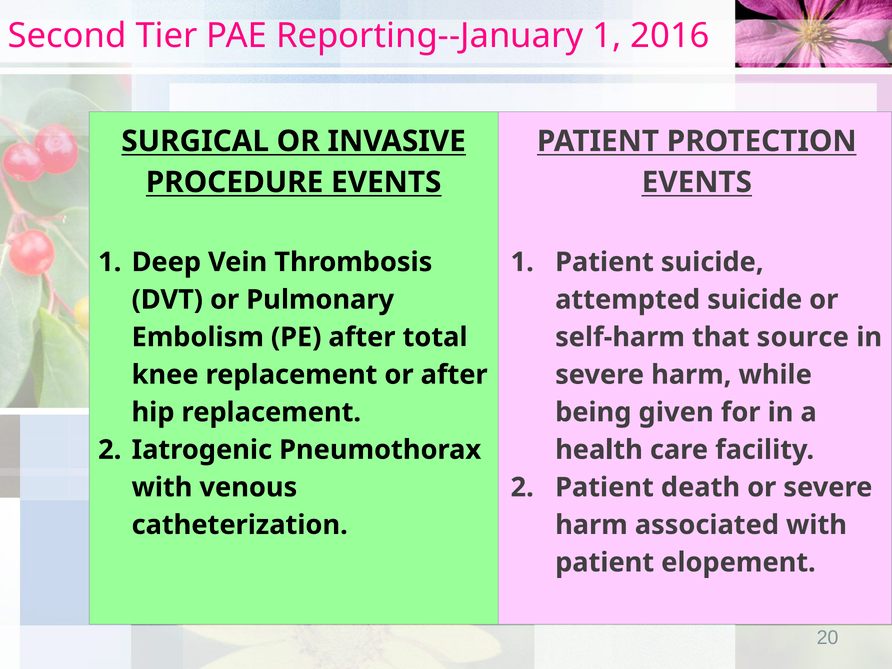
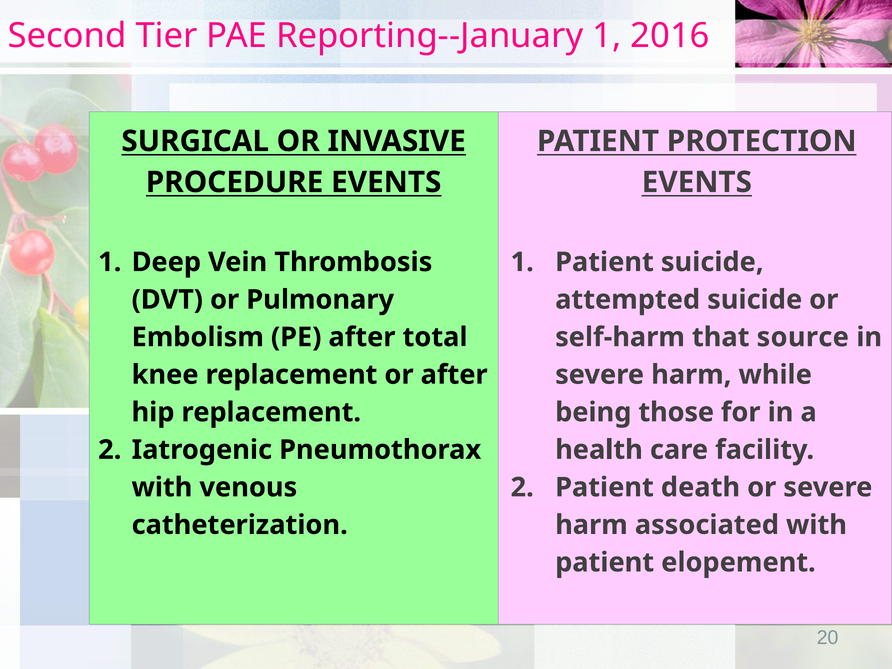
given: given -> those
